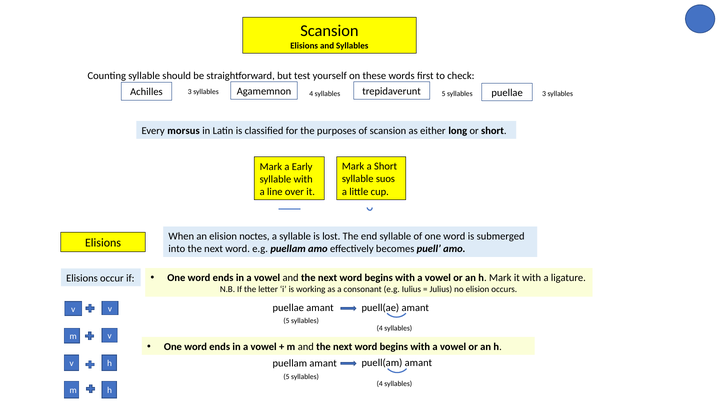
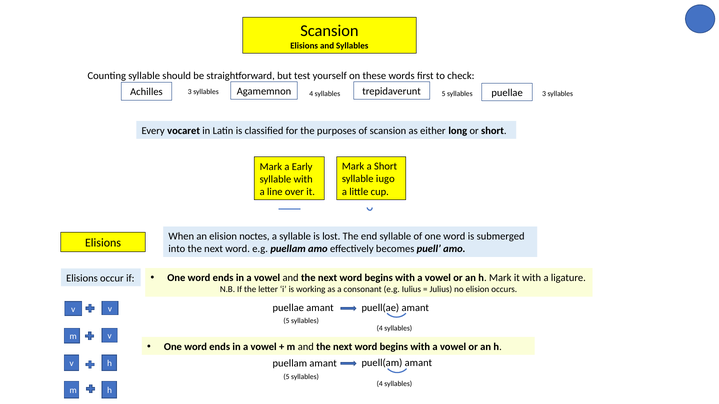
morsus: morsus -> vocaret
suos: suos -> iugo
